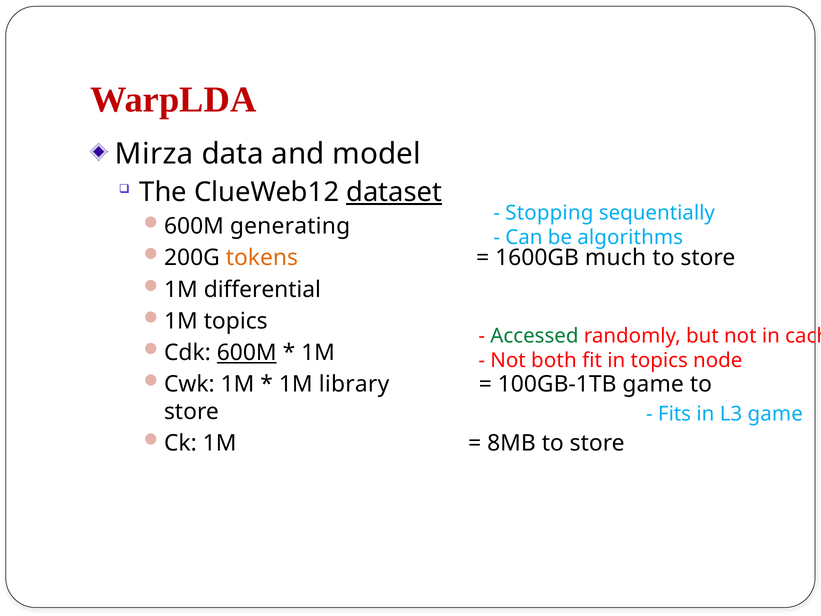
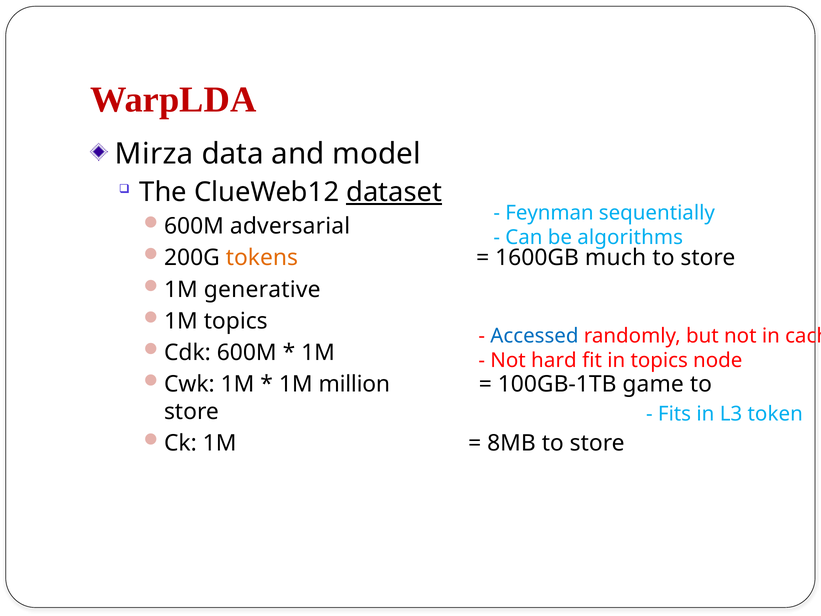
Stopping: Stopping -> Feynman
generating: generating -> adversarial
differential: differential -> generative
Accessed colour: green -> blue
600M at (247, 353) underline: present -> none
both: both -> hard
library: library -> million
L3 game: game -> token
